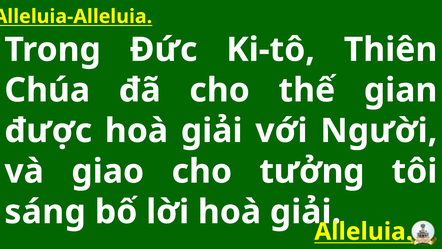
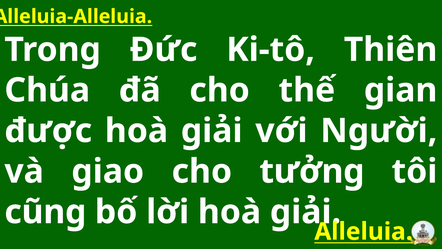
sáng: sáng -> cũng
